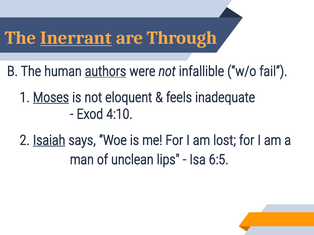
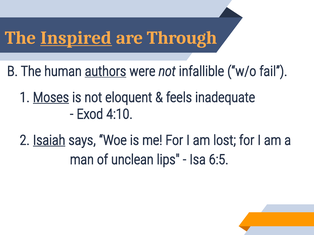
Inerrant: Inerrant -> Inspired
